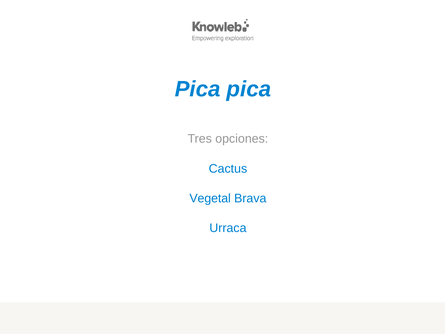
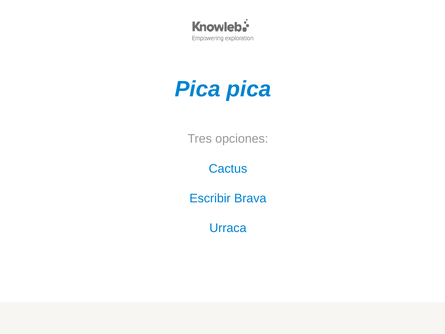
Vegetal: Vegetal -> Escribir
